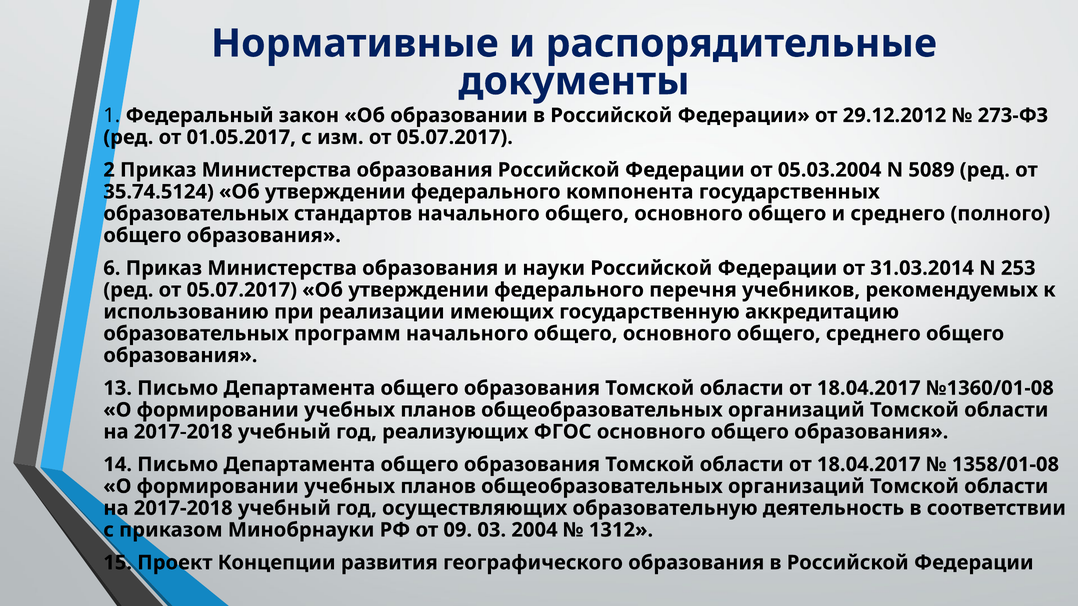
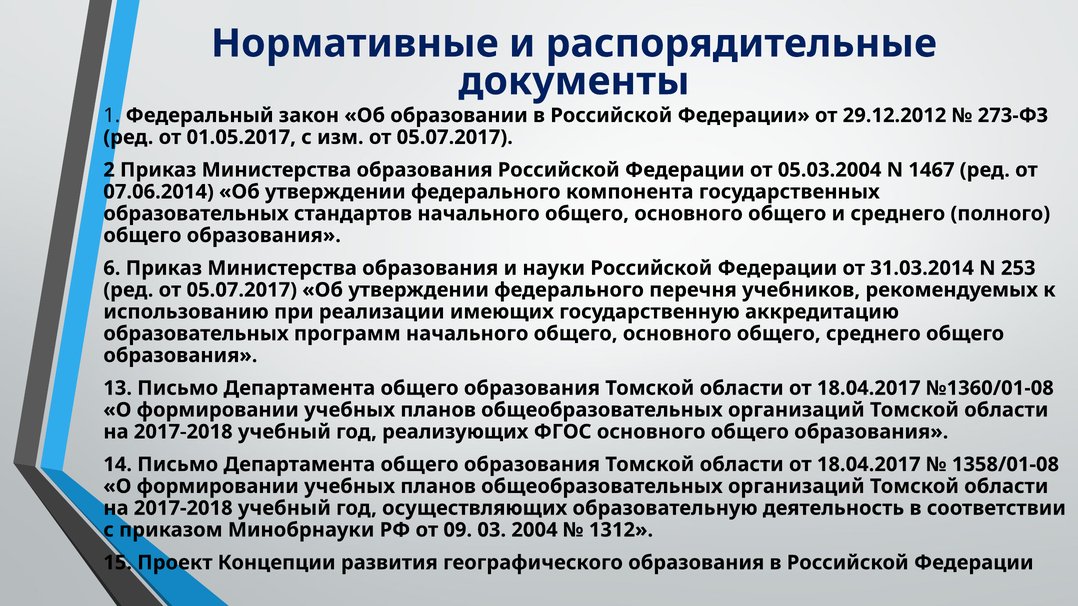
5089: 5089 -> 1467
35.74.5124: 35.74.5124 -> 07.06.2014
